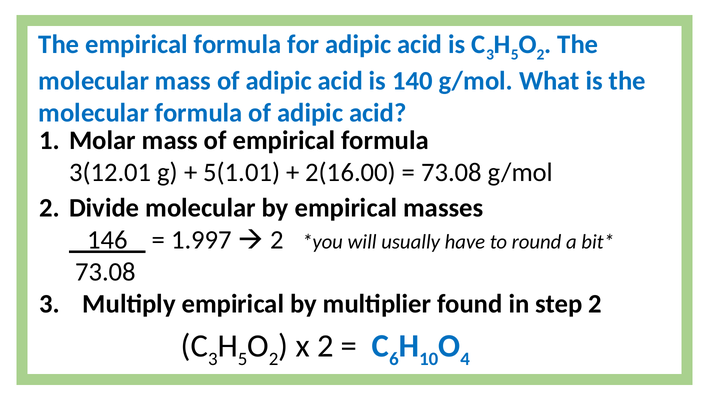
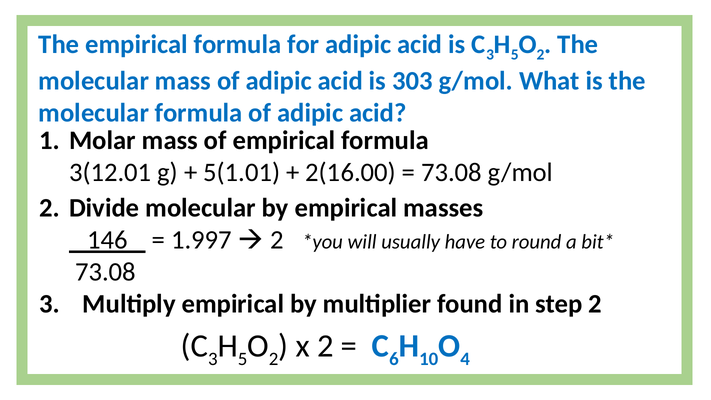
140: 140 -> 303
